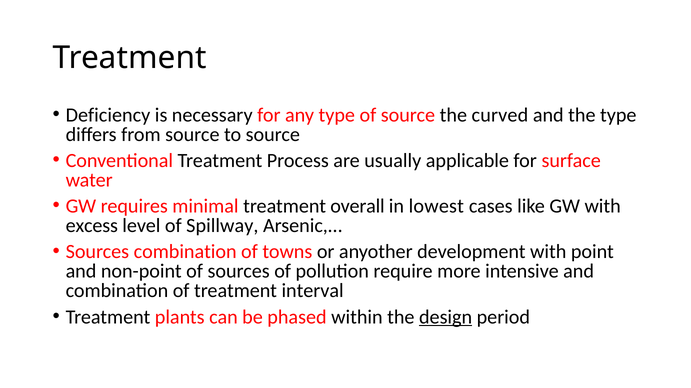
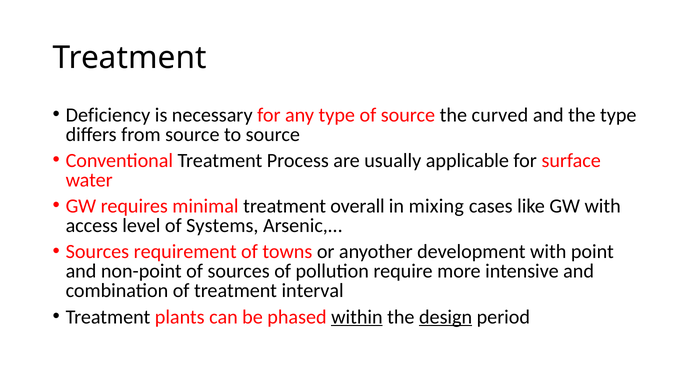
lowest: lowest -> mixing
excess: excess -> access
Spillway: Spillway -> Systems
Sources combination: combination -> requirement
within underline: none -> present
